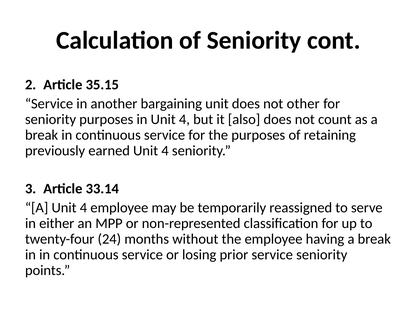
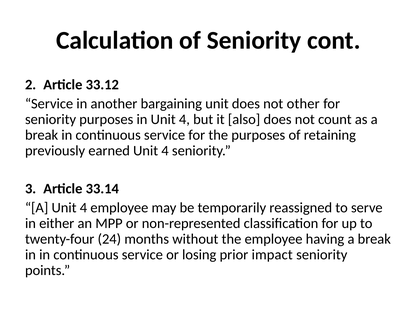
35.15: 35.15 -> 33.12
prior service: service -> impact
